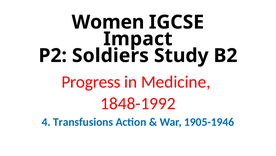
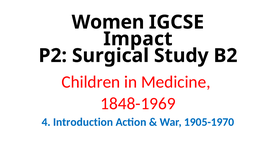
Soldiers: Soldiers -> Surgical
Progress: Progress -> Children
1848-1992: 1848-1992 -> 1848-1969
Transfusions: Transfusions -> Introduction
1905-1946: 1905-1946 -> 1905-1970
